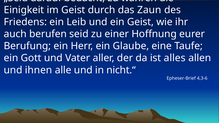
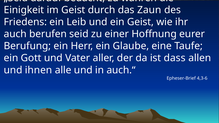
alles: alles -> dass
nicht.“: nicht.“ -> auch.“
